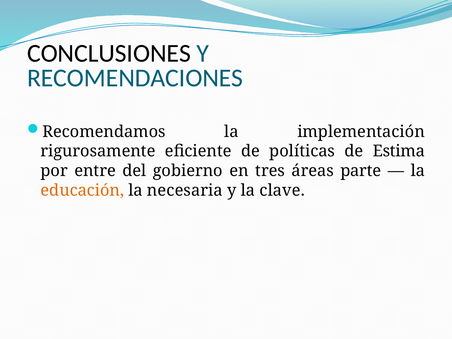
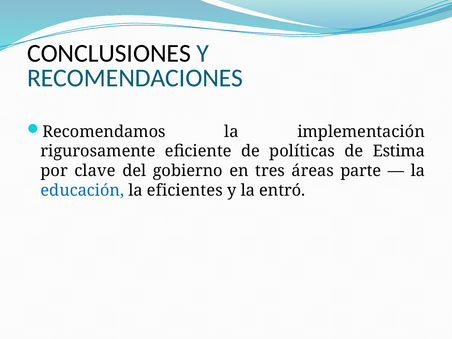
entre: entre -> clave
educación colour: orange -> blue
necesaria: necesaria -> eficientes
clave: clave -> entró
